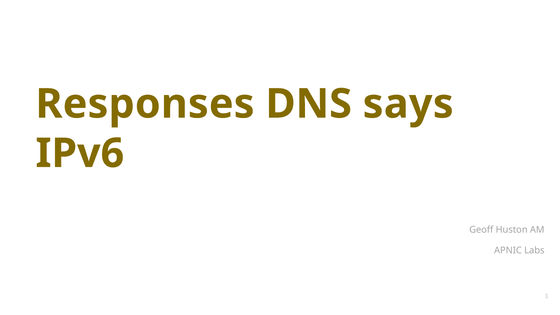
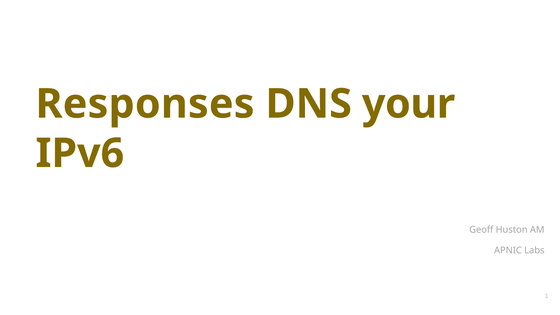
says: says -> your
